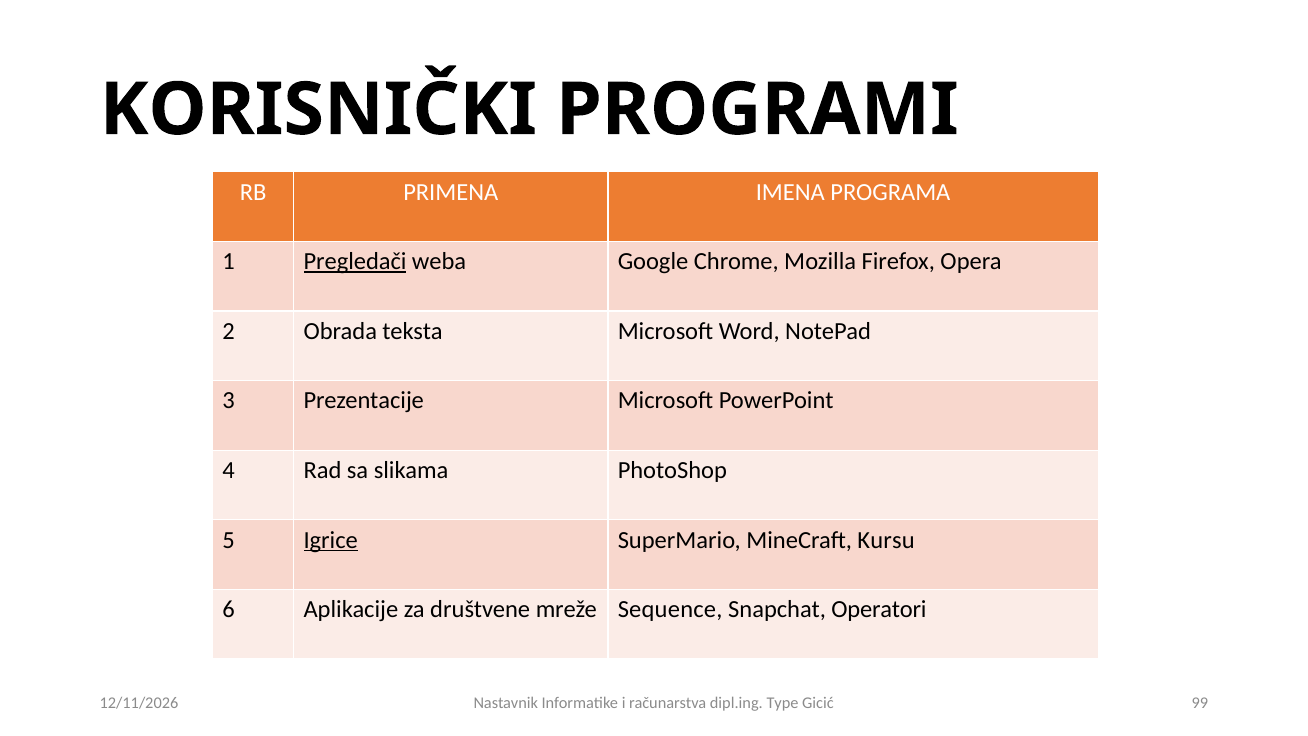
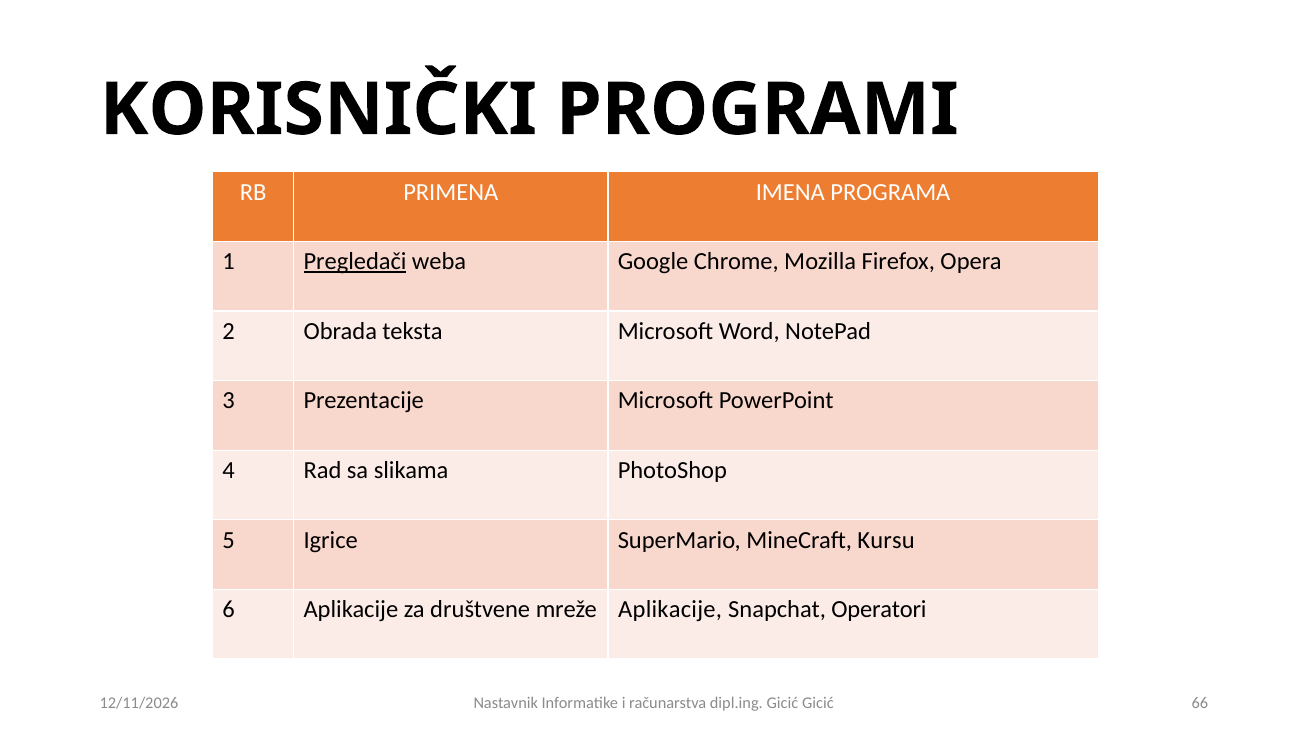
Igrice underline: present -> none
mreže Sequence: Sequence -> Aplikacije
dipl.ing Type: Type -> Gicić
99: 99 -> 66
